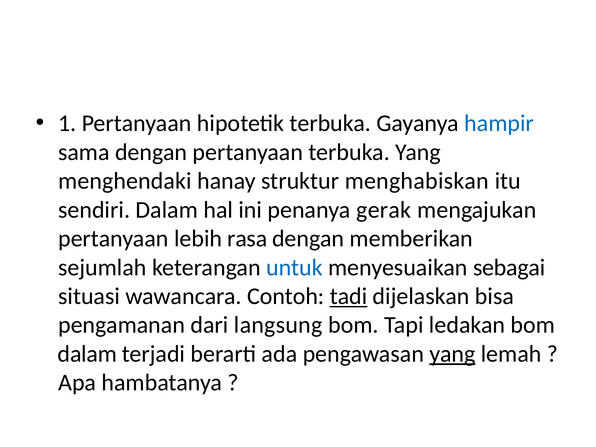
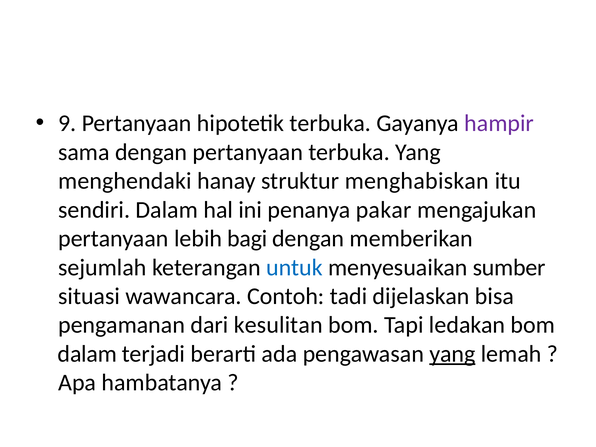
1: 1 -> 9
hampir colour: blue -> purple
gerak: gerak -> pakar
rasa: rasa -> bagi
sebagai: sebagai -> sumber
tadi underline: present -> none
langsung: langsung -> kesulitan
